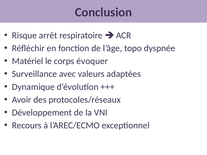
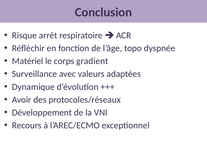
évoquer: évoquer -> gradient
